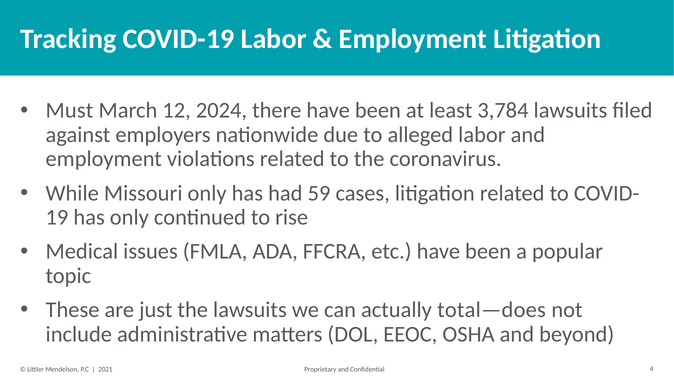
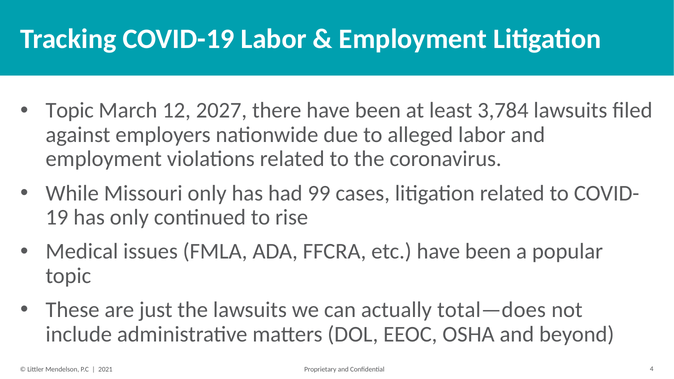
Must at (69, 111): Must -> Topic
2024: 2024 -> 2027
59: 59 -> 99
